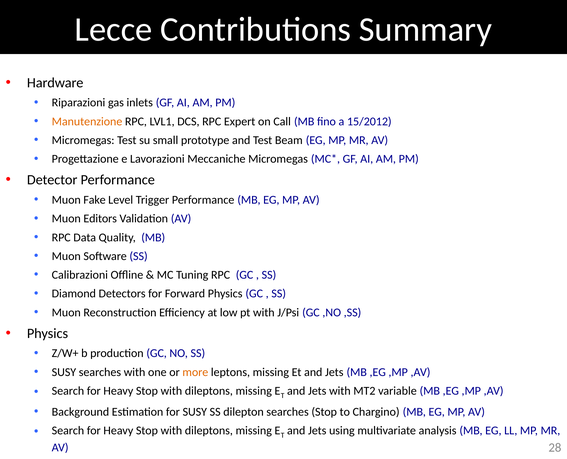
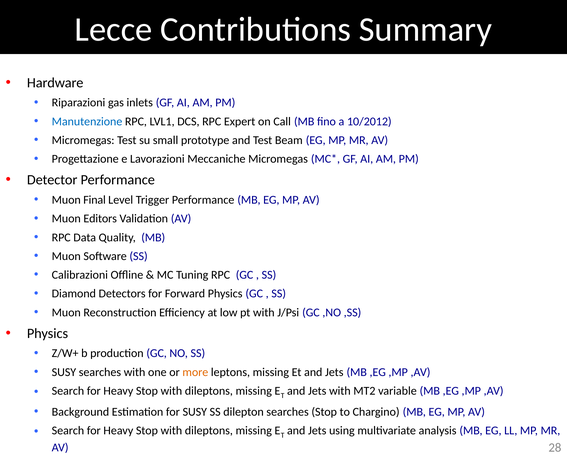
Manutenzione colour: orange -> blue
15/2012: 15/2012 -> 10/2012
Fake: Fake -> Final
